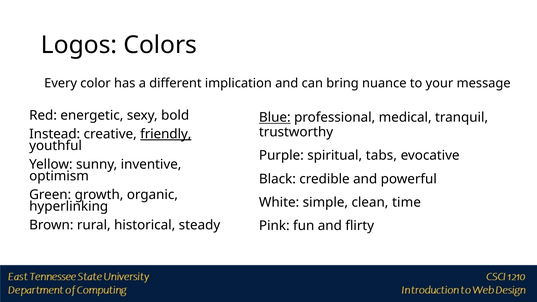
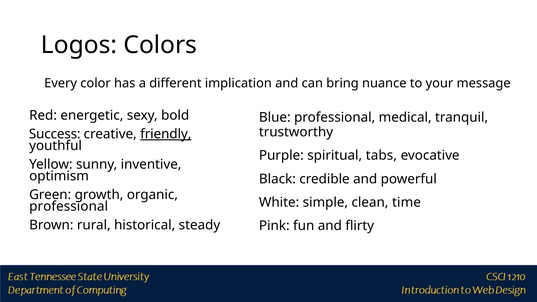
Blue underline: present -> none
Instead: Instead -> Success
hyperlinking at (69, 206): hyperlinking -> professional
